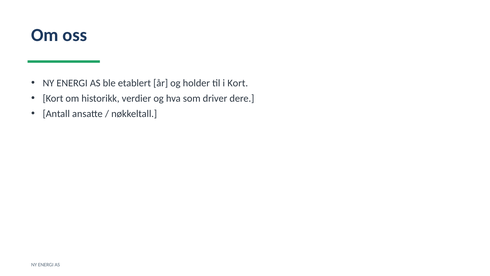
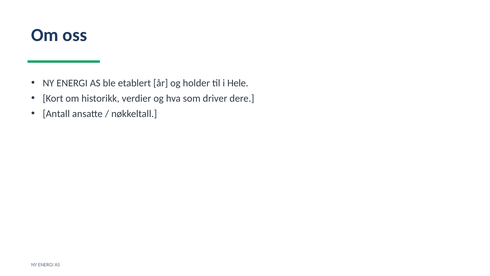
i Kort: Kort -> Hele
